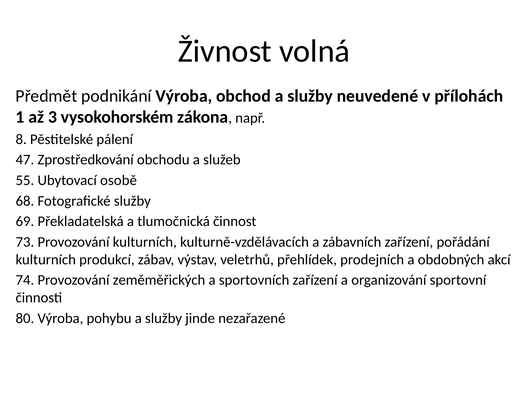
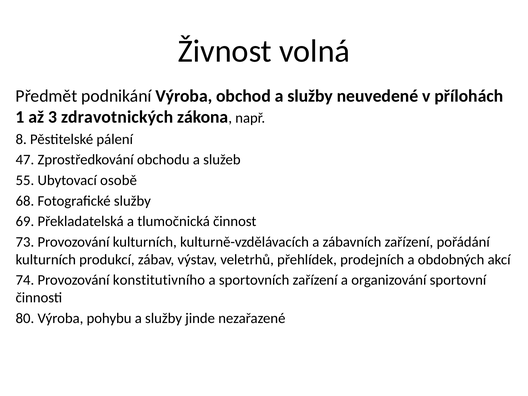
vysokohorském: vysokohorském -> zdravotnických
zeměměřických: zeměměřických -> konstitutivního
